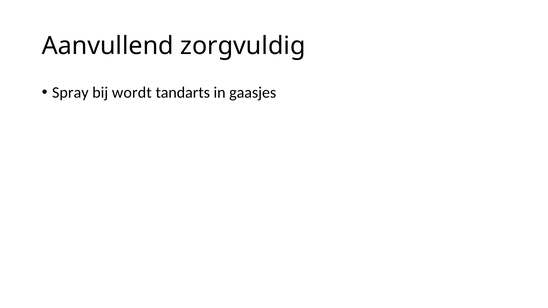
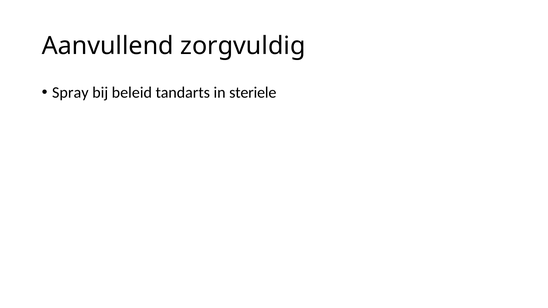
wordt: wordt -> beleid
gaasjes: gaasjes -> steriele
